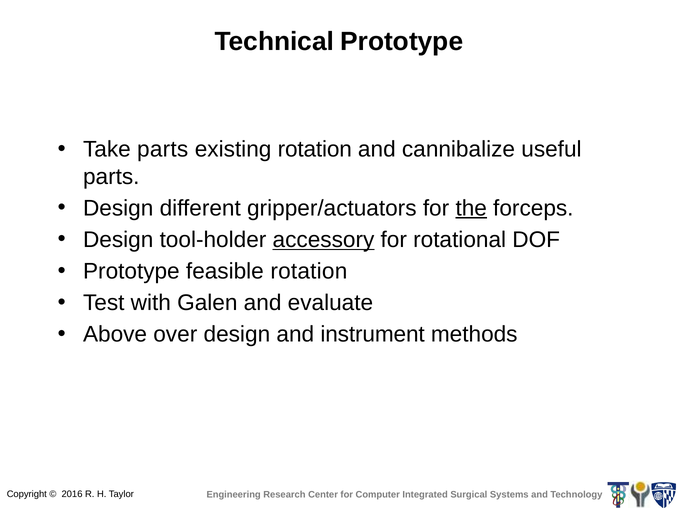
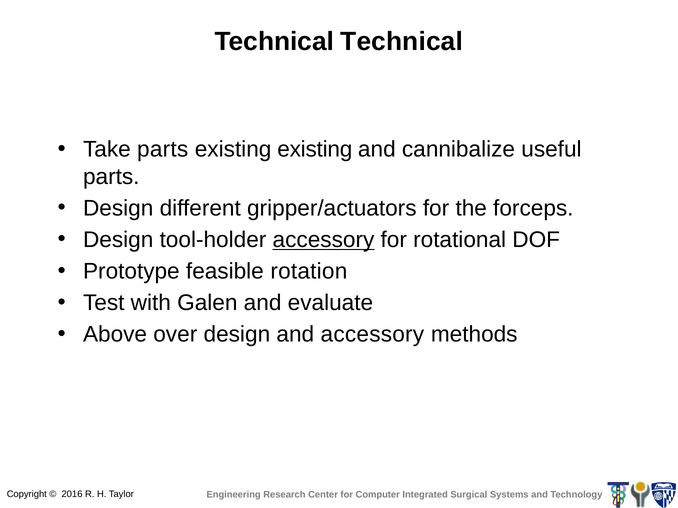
Technical Prototype: Prototype -> Technical
existing rotation: rotation -> existing
the underline: present -> none
and instrument: instrument -> accessory
